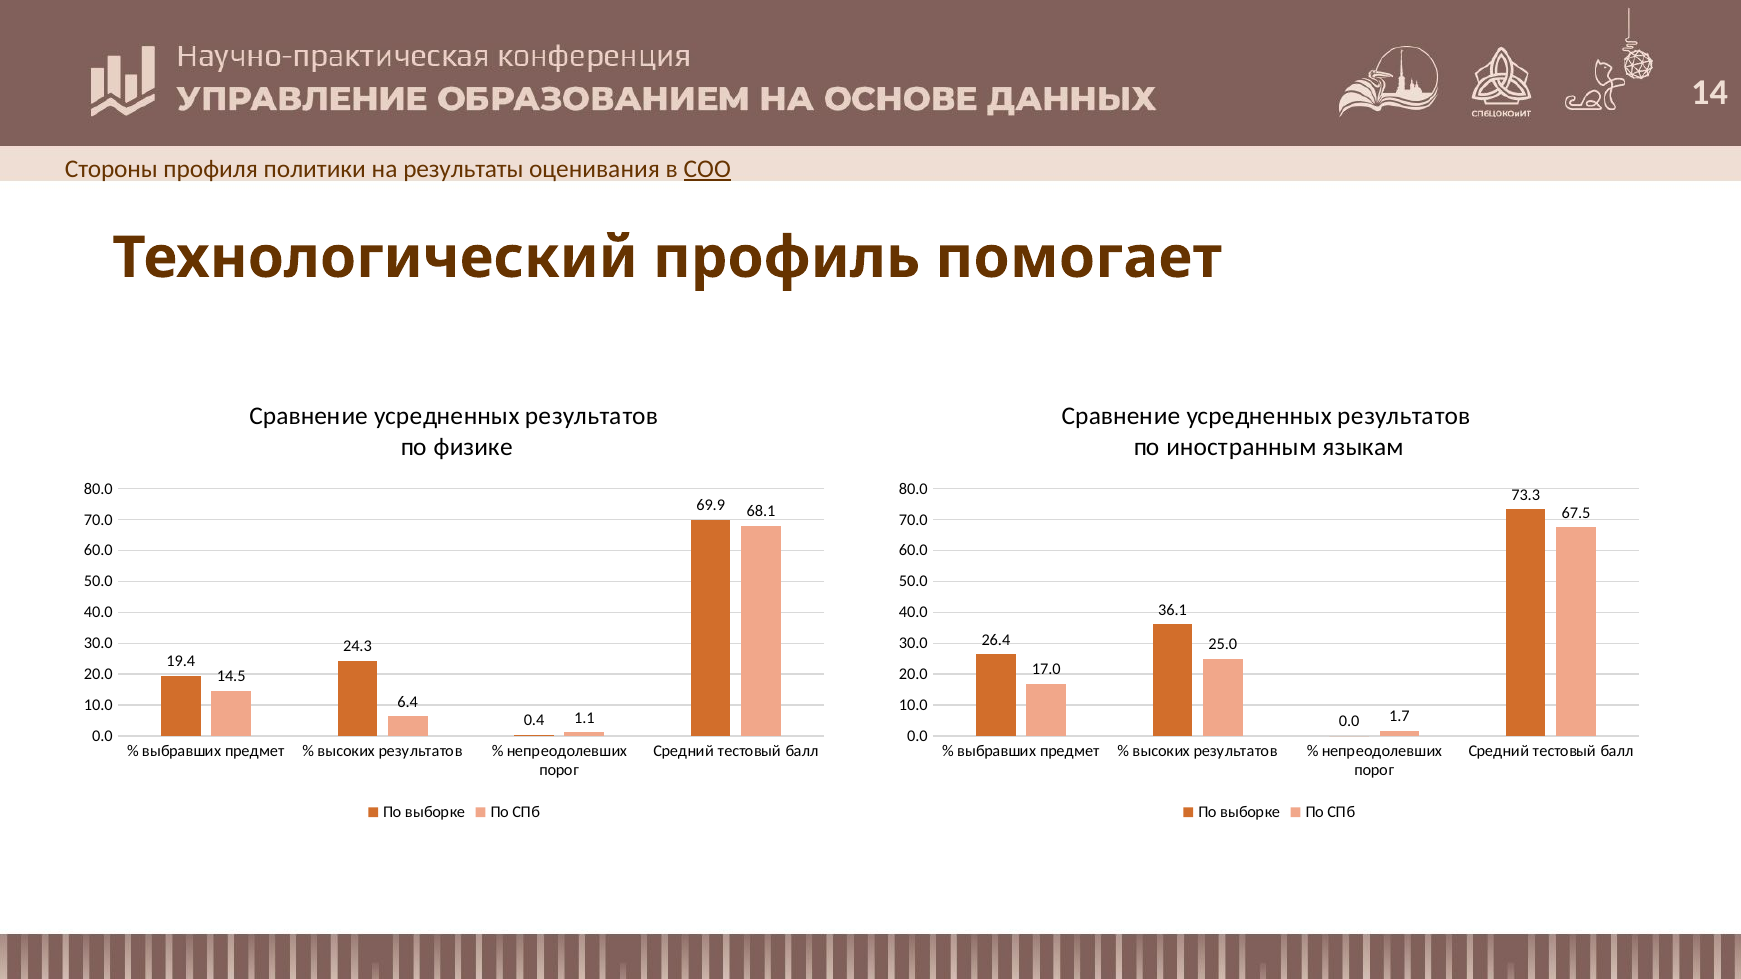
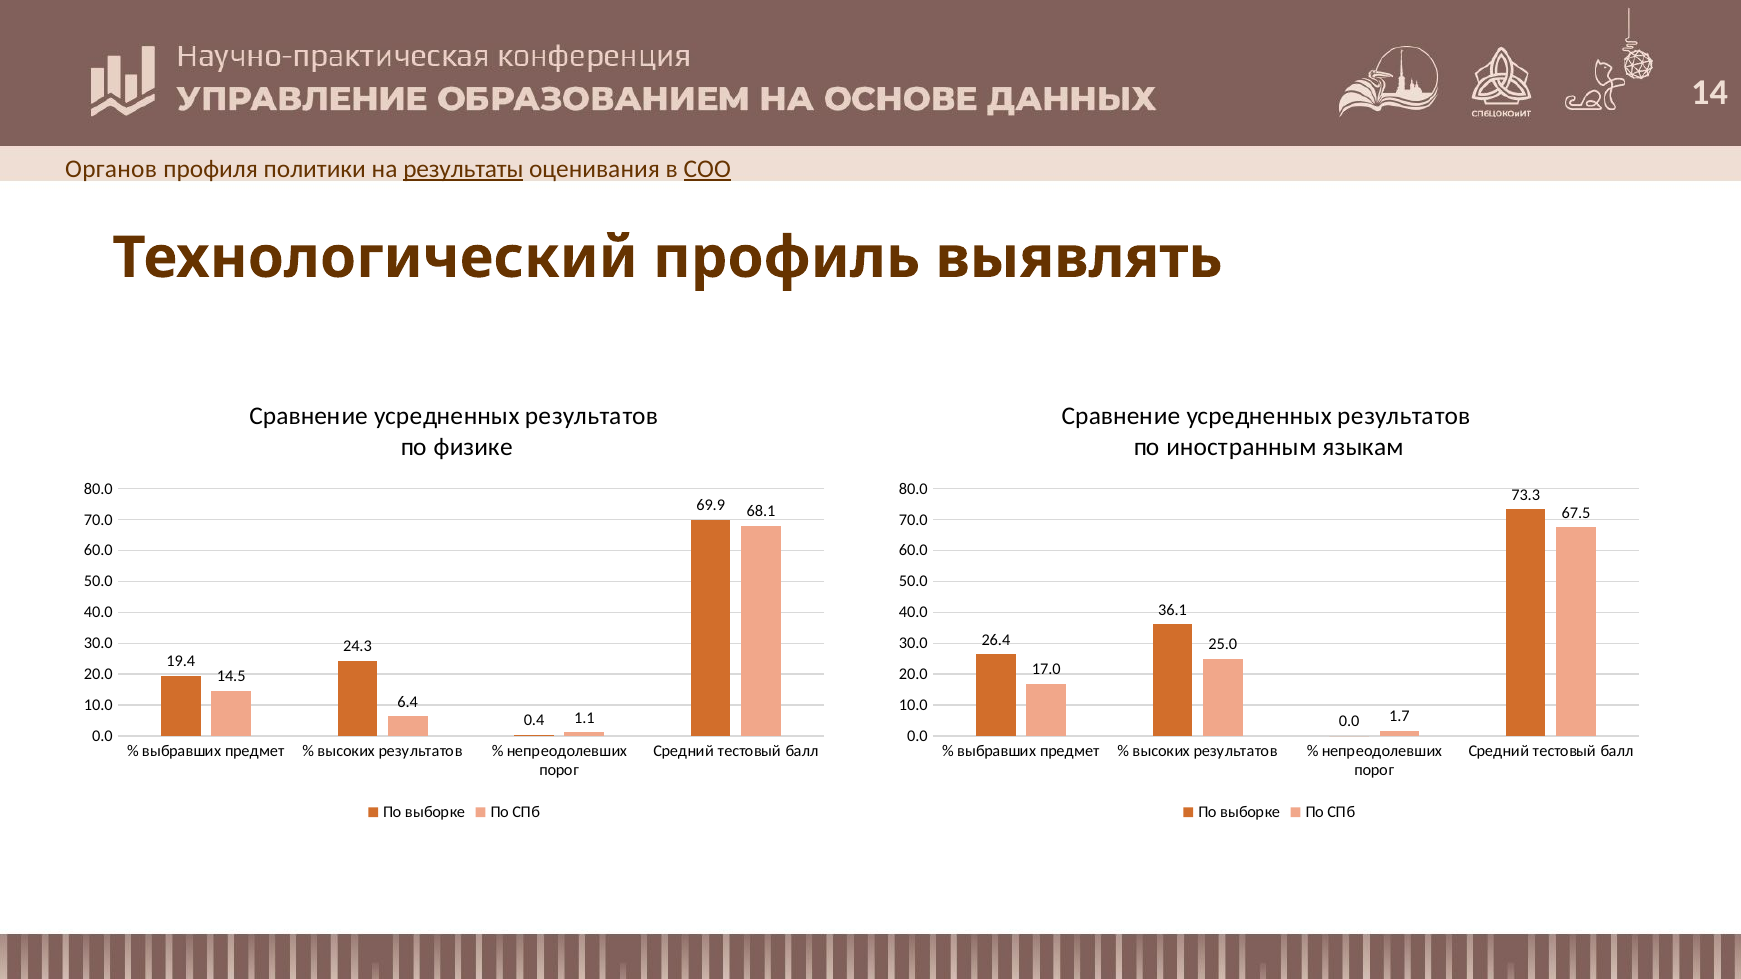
Стороны: Стороны -> Органов
результаты underline: none -> present
помогает: помогает -> выявлять
